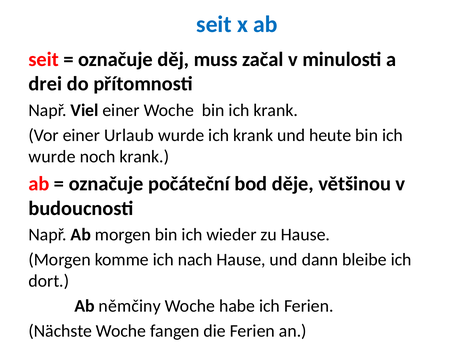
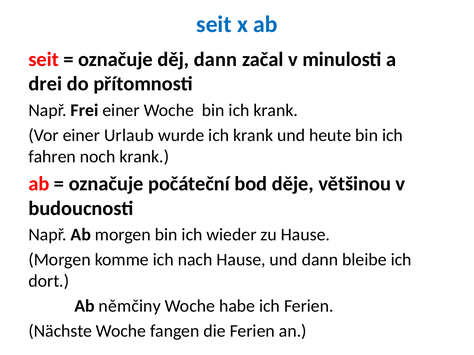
děj muss: muss -> dann
Viel: Viel -> Frei
wurde at (52, 157): wurde -> fahren
